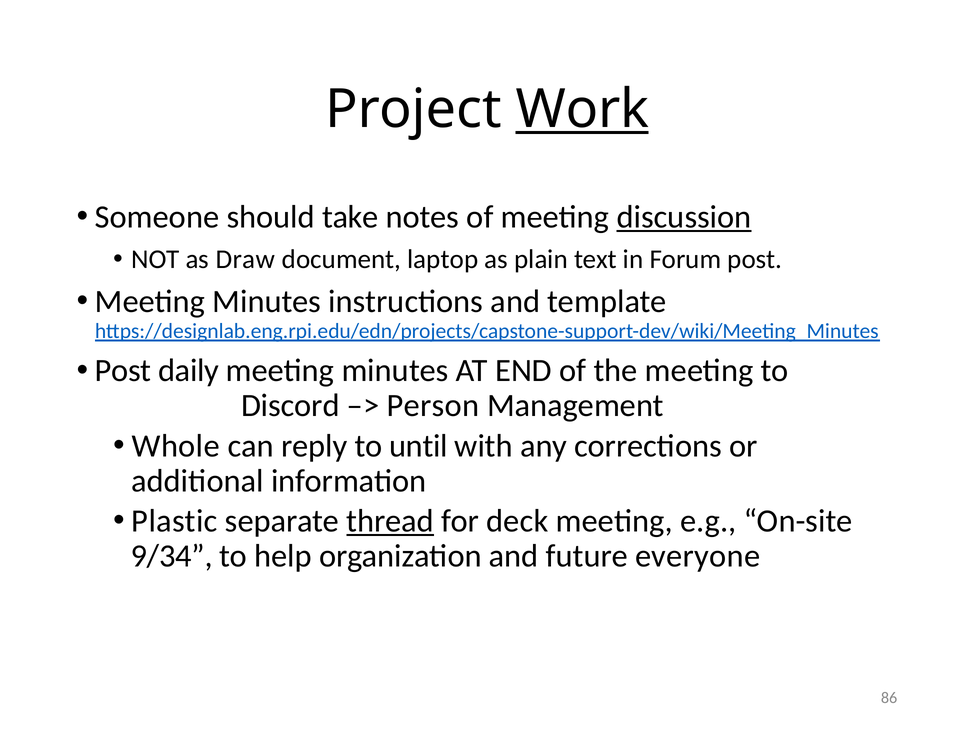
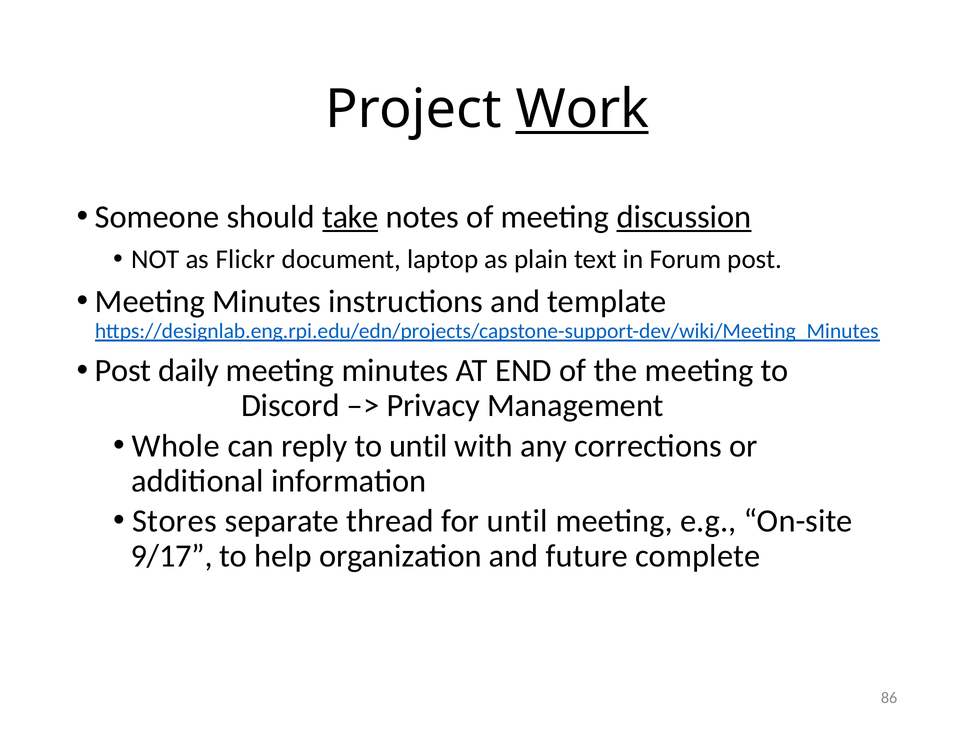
take underline: none -> present
Draw: Draw -> Flickr
Person: Person -> Privacy
Plastic: Plastic -> Stores
thread underline: present -> none
for deck: deck -> until
9/34: 9/34 -> 9/17
everyone: everyone -> complete
